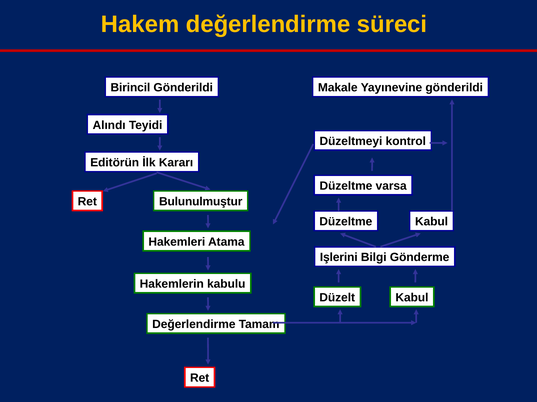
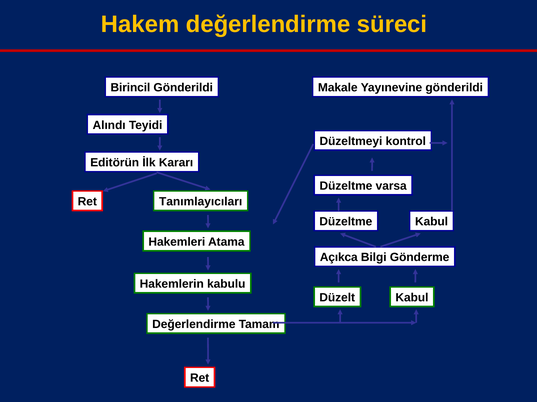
Bulunulmuştur: Bulunulmuştur -> Tanımlayıcıları
Işlerini: Işlerini -> Açıkca
